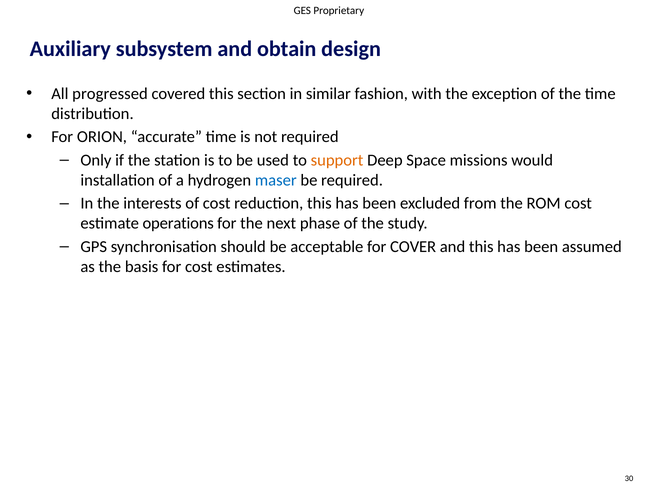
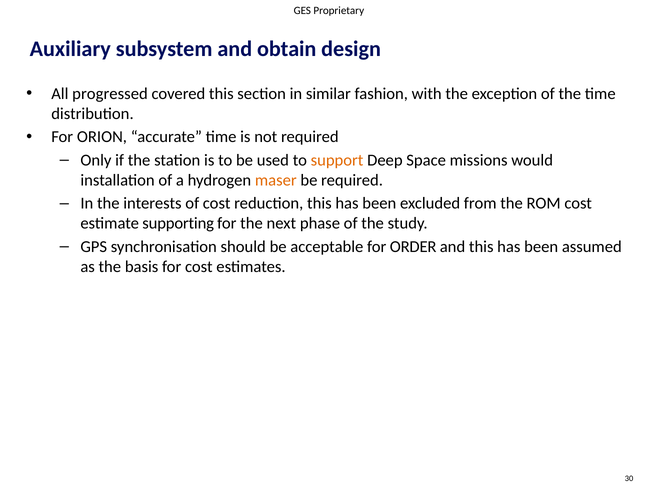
maser colour: blue -> orange
operations: operations -> supporting
COVER: COVER -> ORDER
